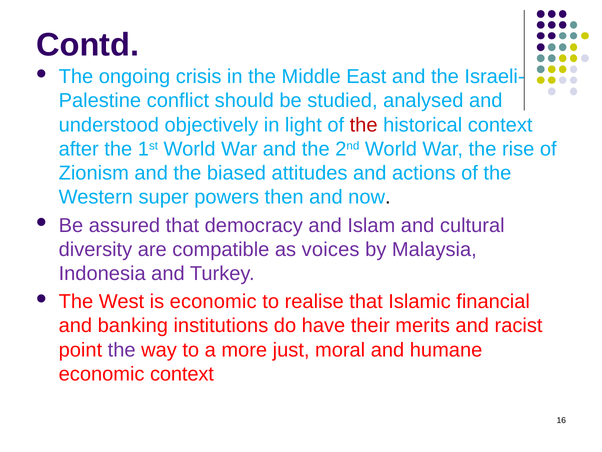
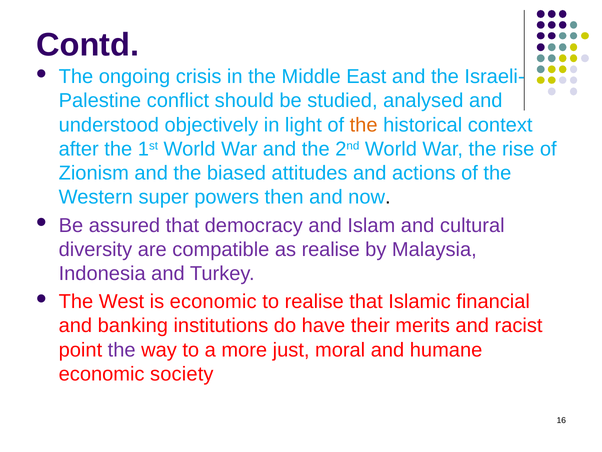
the at (364, 125) colour: red -> orange
as voices: voices -> realise
economic context: context -> society
